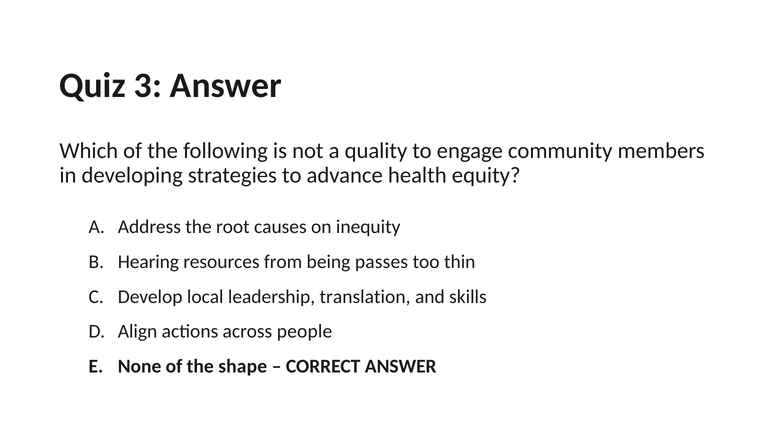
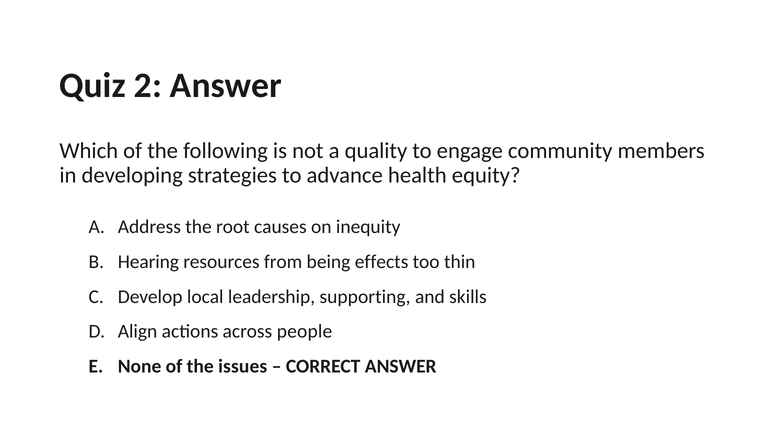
3: 3 -> 2
passes: passes -> effects
translation: translation -> supporting
shape: shape -> issues
